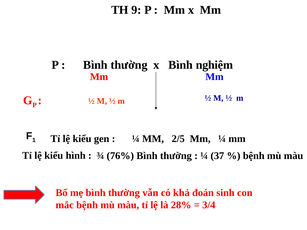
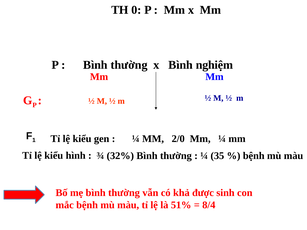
9: 9 -> 0
2/5: 2/5 -> 2/0
76%: 76% -> 32%
37: 37 -> 35
đoán: đoán -> được
28%: 28% -> 51%
3/4: 3/4 -> 8/4
